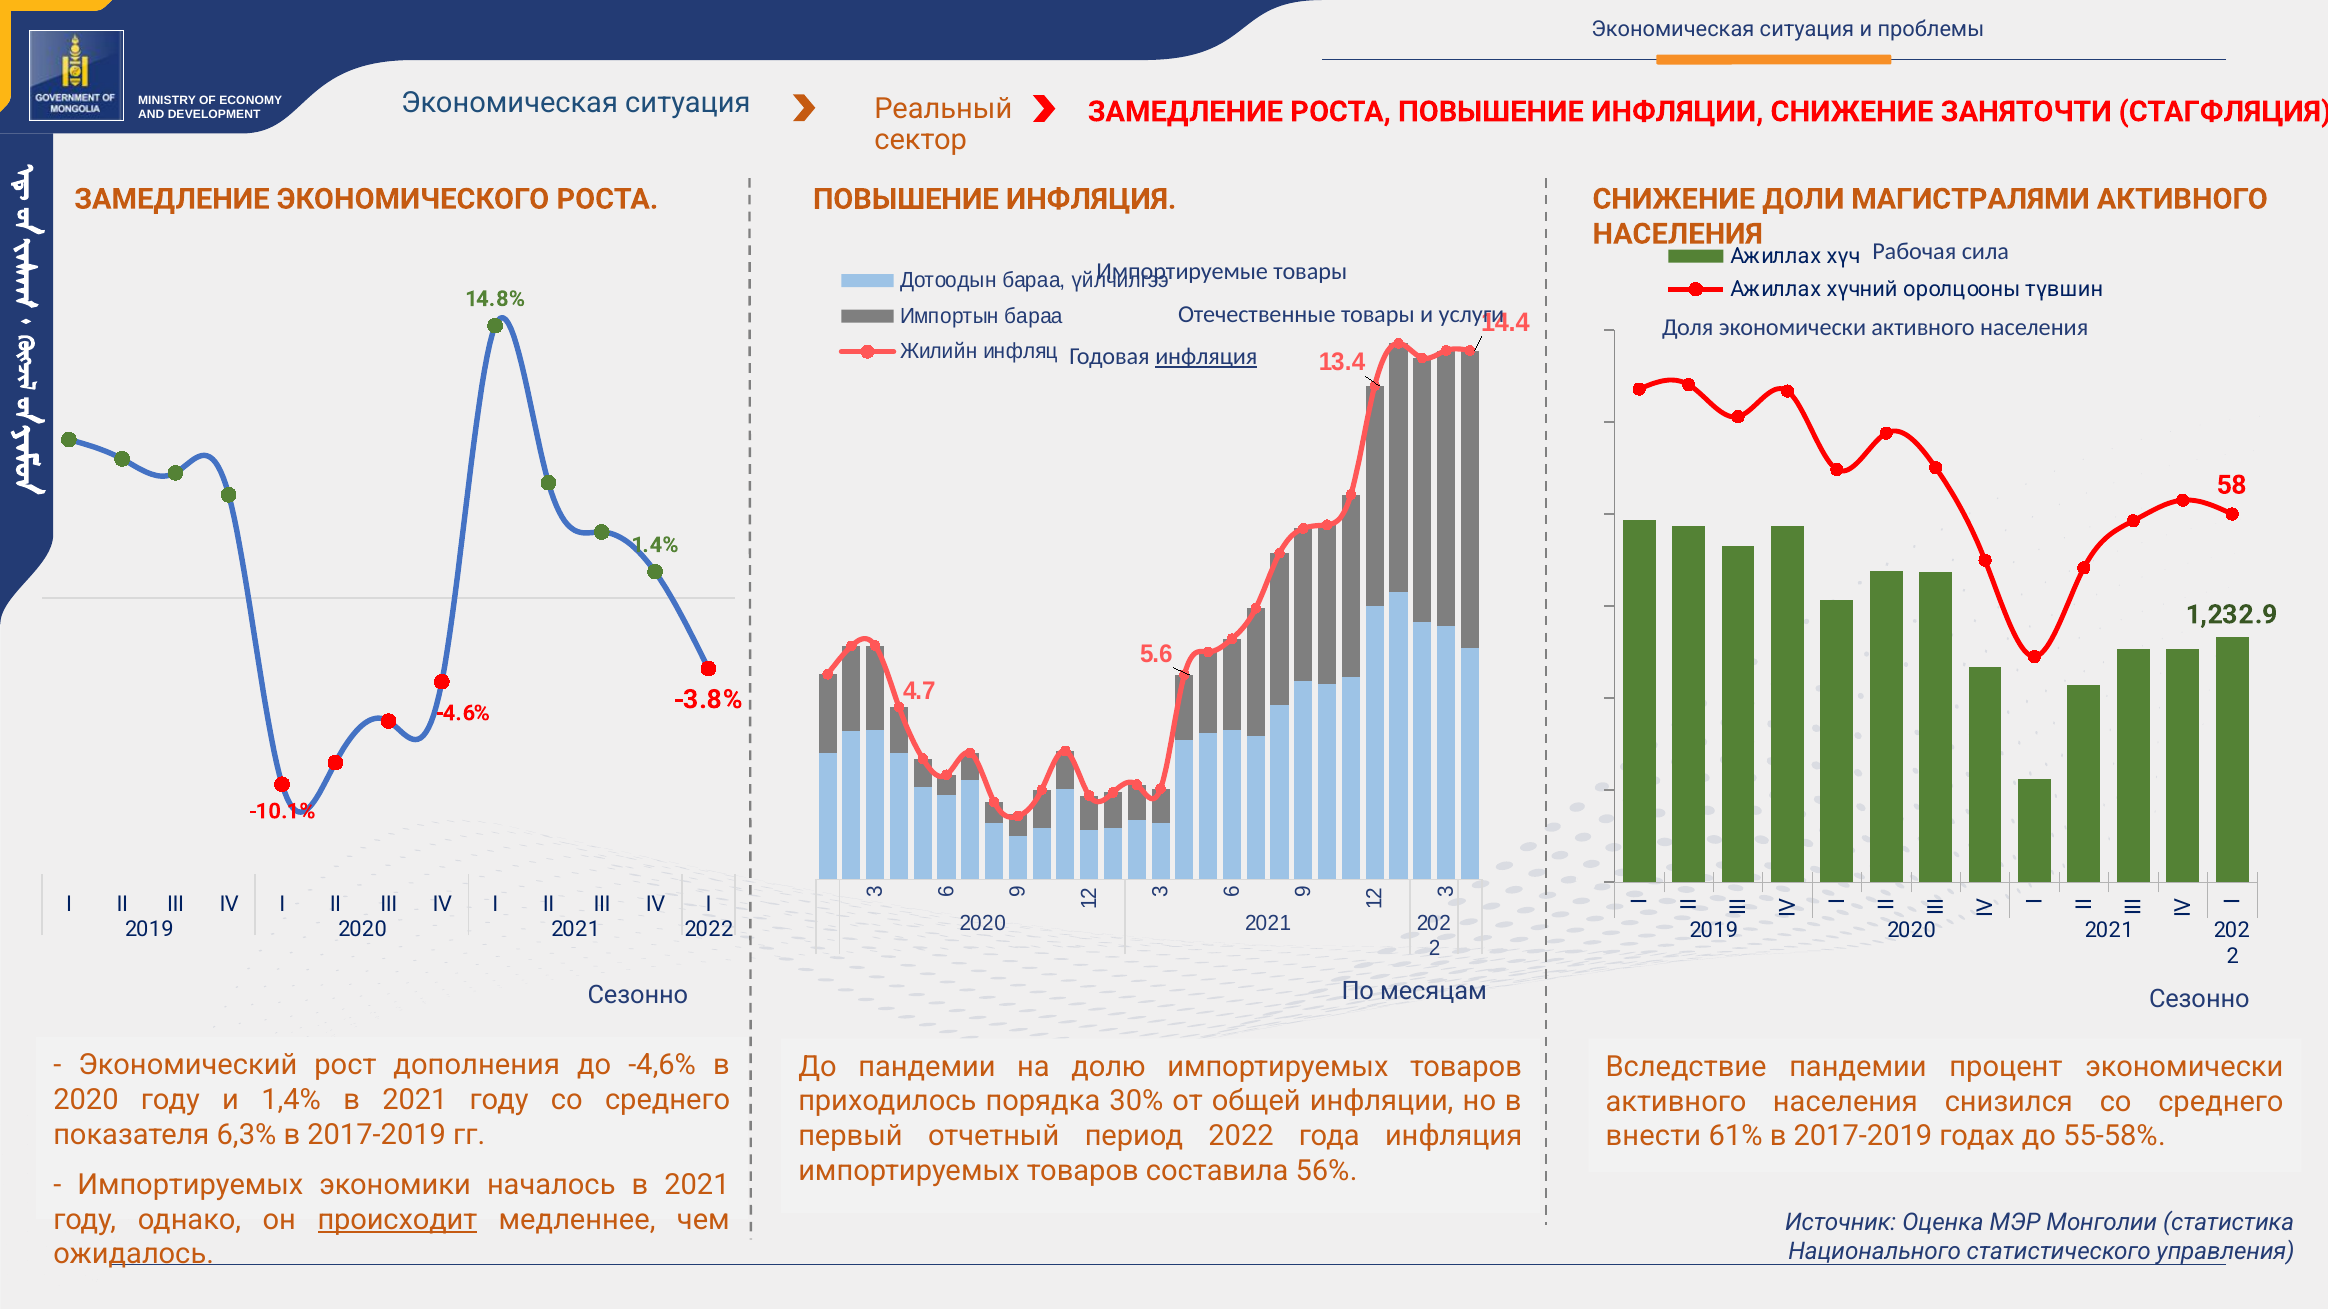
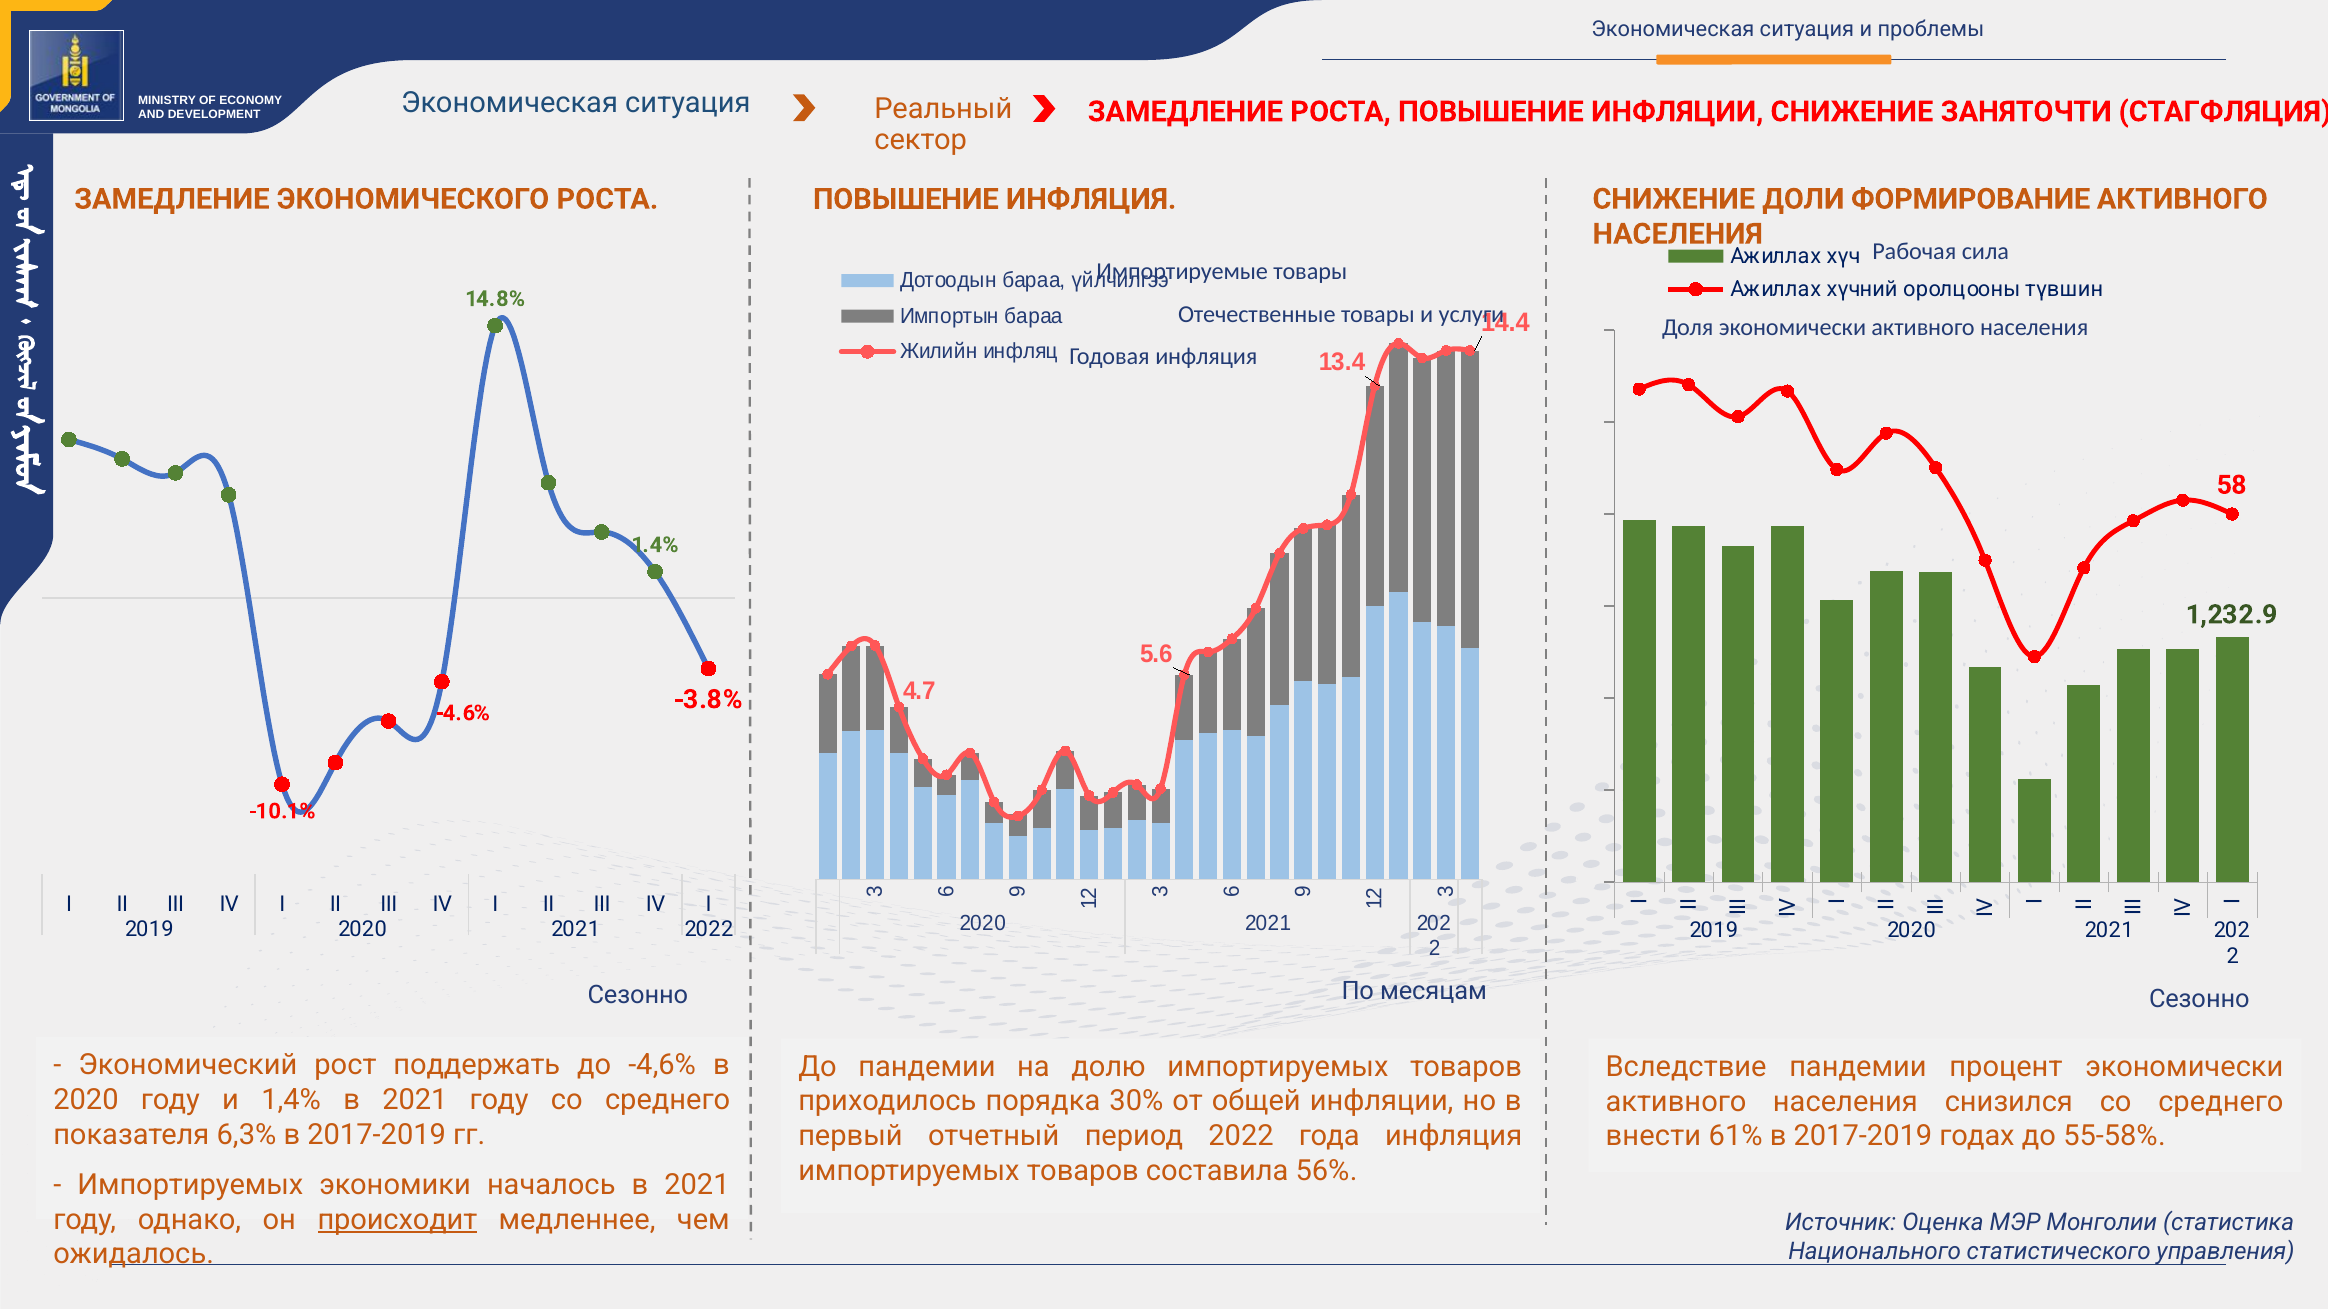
МАГИСТРАЛЯМИ: МАГИСТРАЛЯМИ -> ФОРМИРОВАНИЕ
инфляция at (1206, 357) underline: present -> none
дополнения: дополнения -> поддержать
